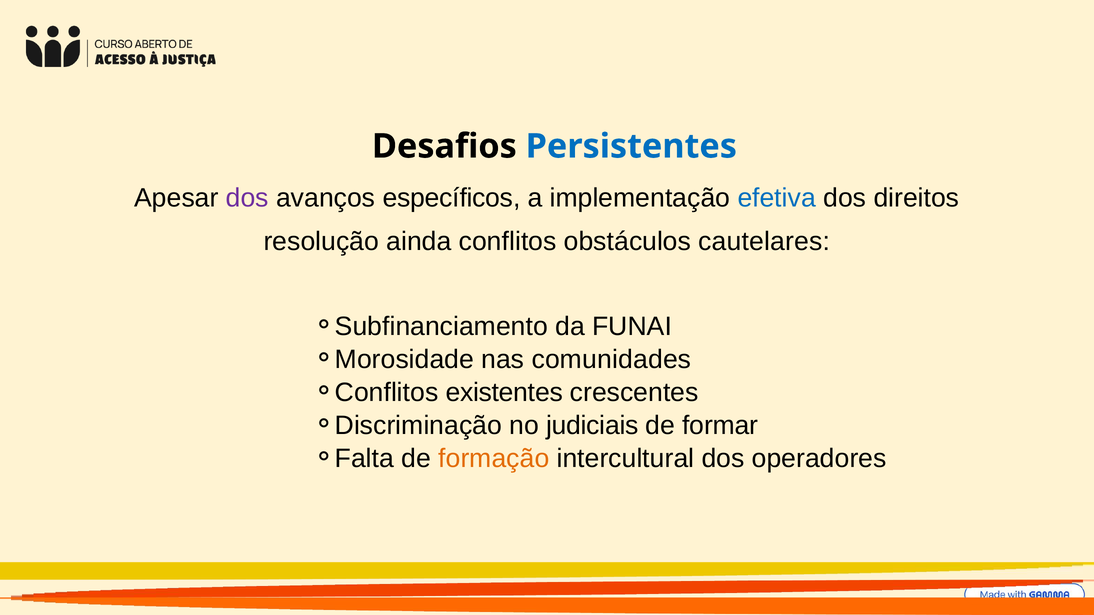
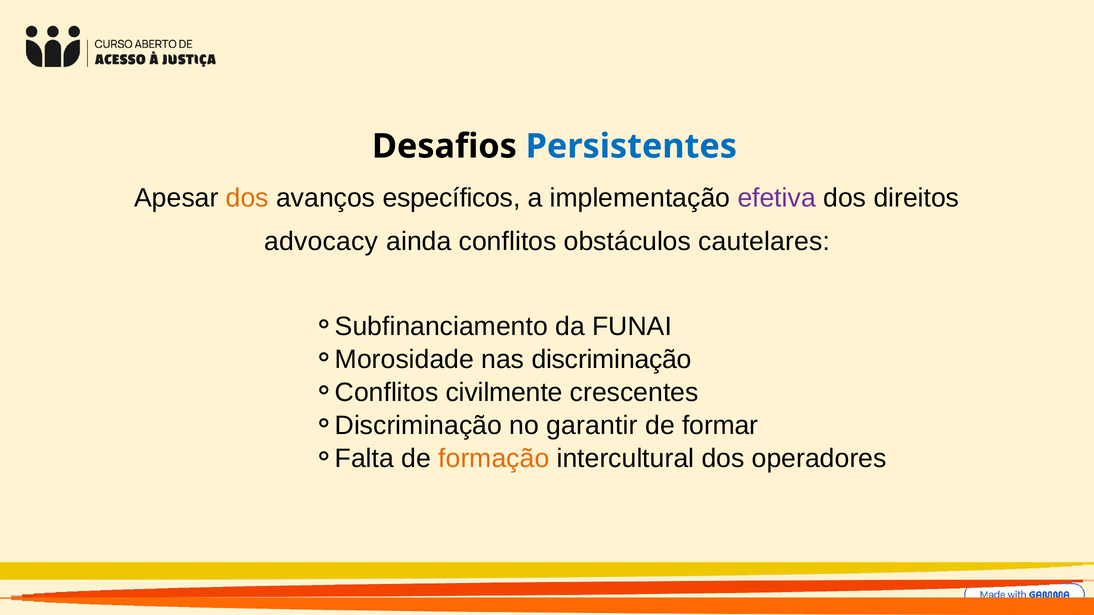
dos at (247, 198) colour: purple -> orange
efetiva colour: blue -> purple
resolução: resolução -> advocacy
comunidades: comunidades -> discriminação
existentes: existentes -> civilmente
judiciais: judiciais -> garantir
